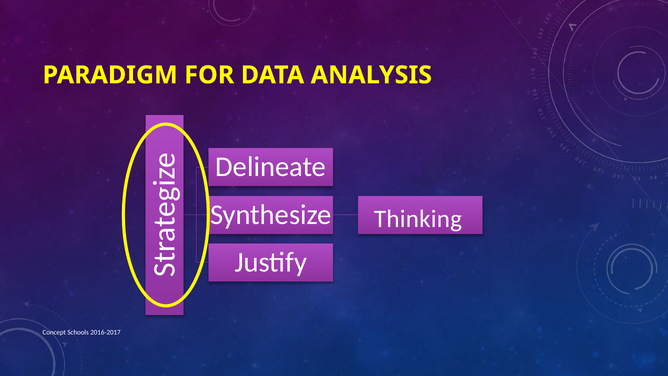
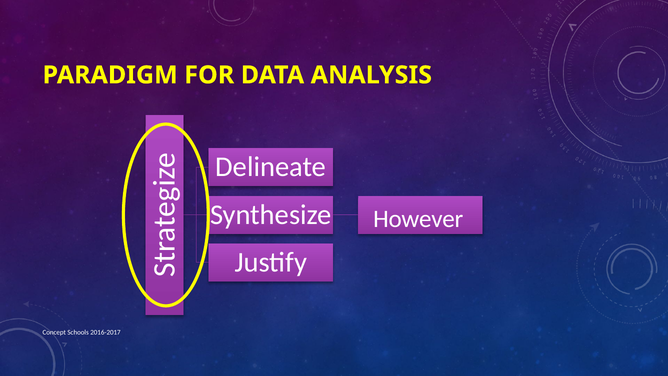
Thinking: Thinking -> However
